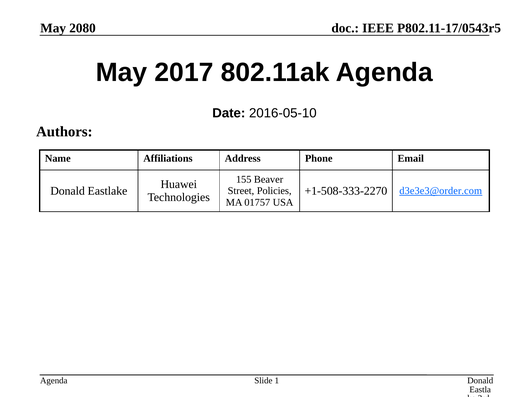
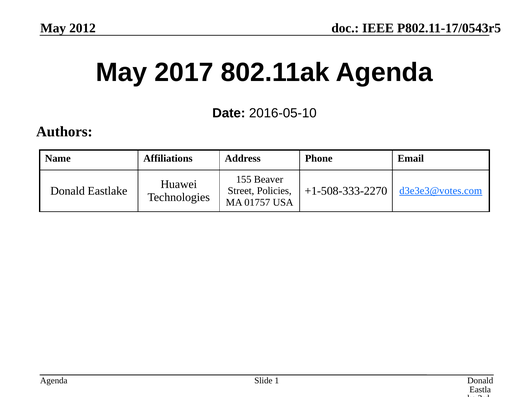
2080: 2080 -> 2012
d3e3e3@order.com: d3e3e3@order.com -> d3e3e3@votes.com
